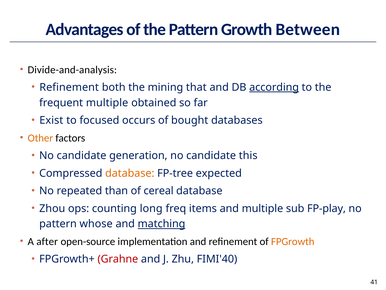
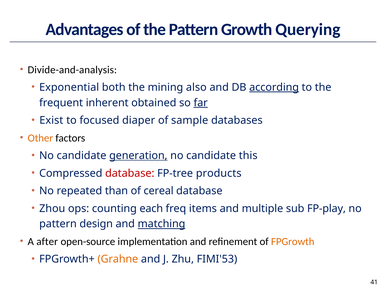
Between: Between -> Querying
Refinement at (69, 87): Refinement -> Exponential
that: that -> also
frequent multiple: multiple -> inherent
far underline: none -> present
occurs: occurs -> diaper
bought: bought -> sample
generation underline: none -> present
database at (130, 173) colour: orange -> red
expected: expected -> products
long: long -> each
whose: whose -> design
Grahne colour: red -> orange
FIMI'40: FIMI'40 -> FIMI'53
